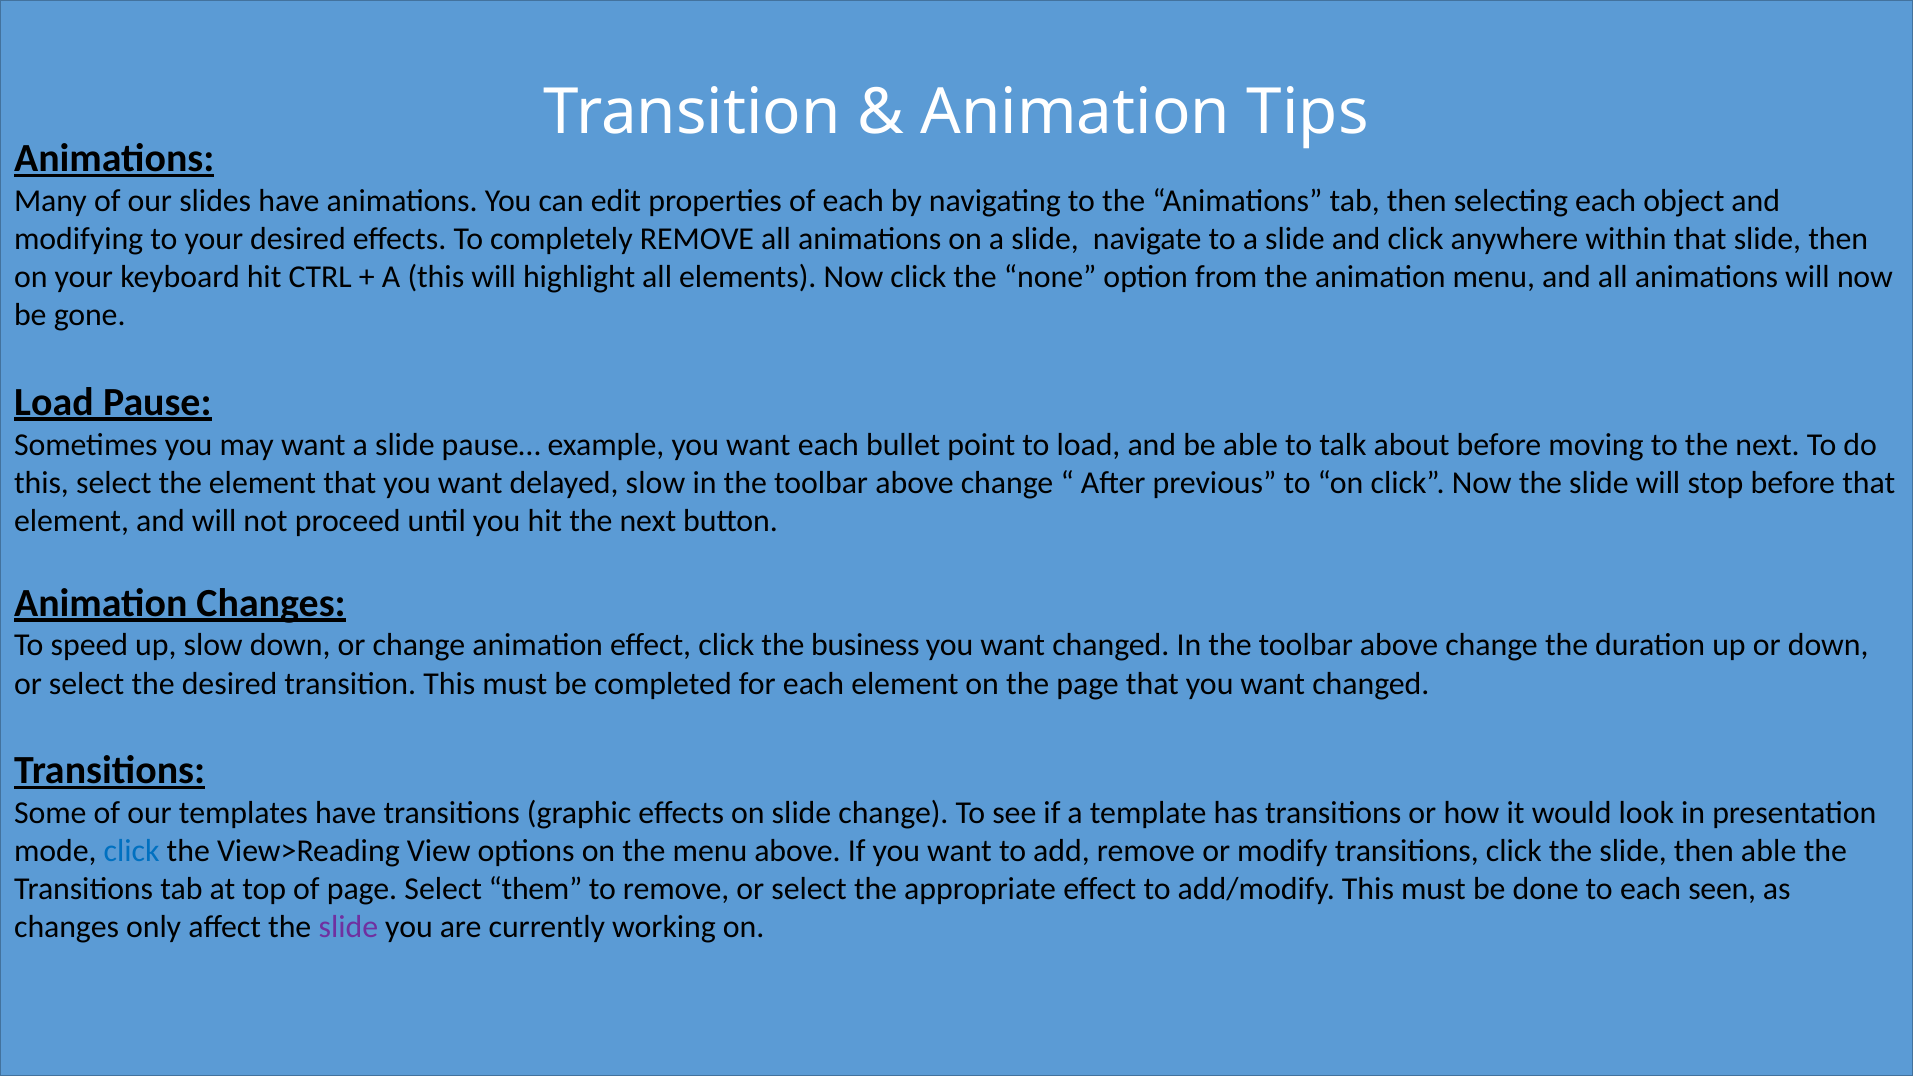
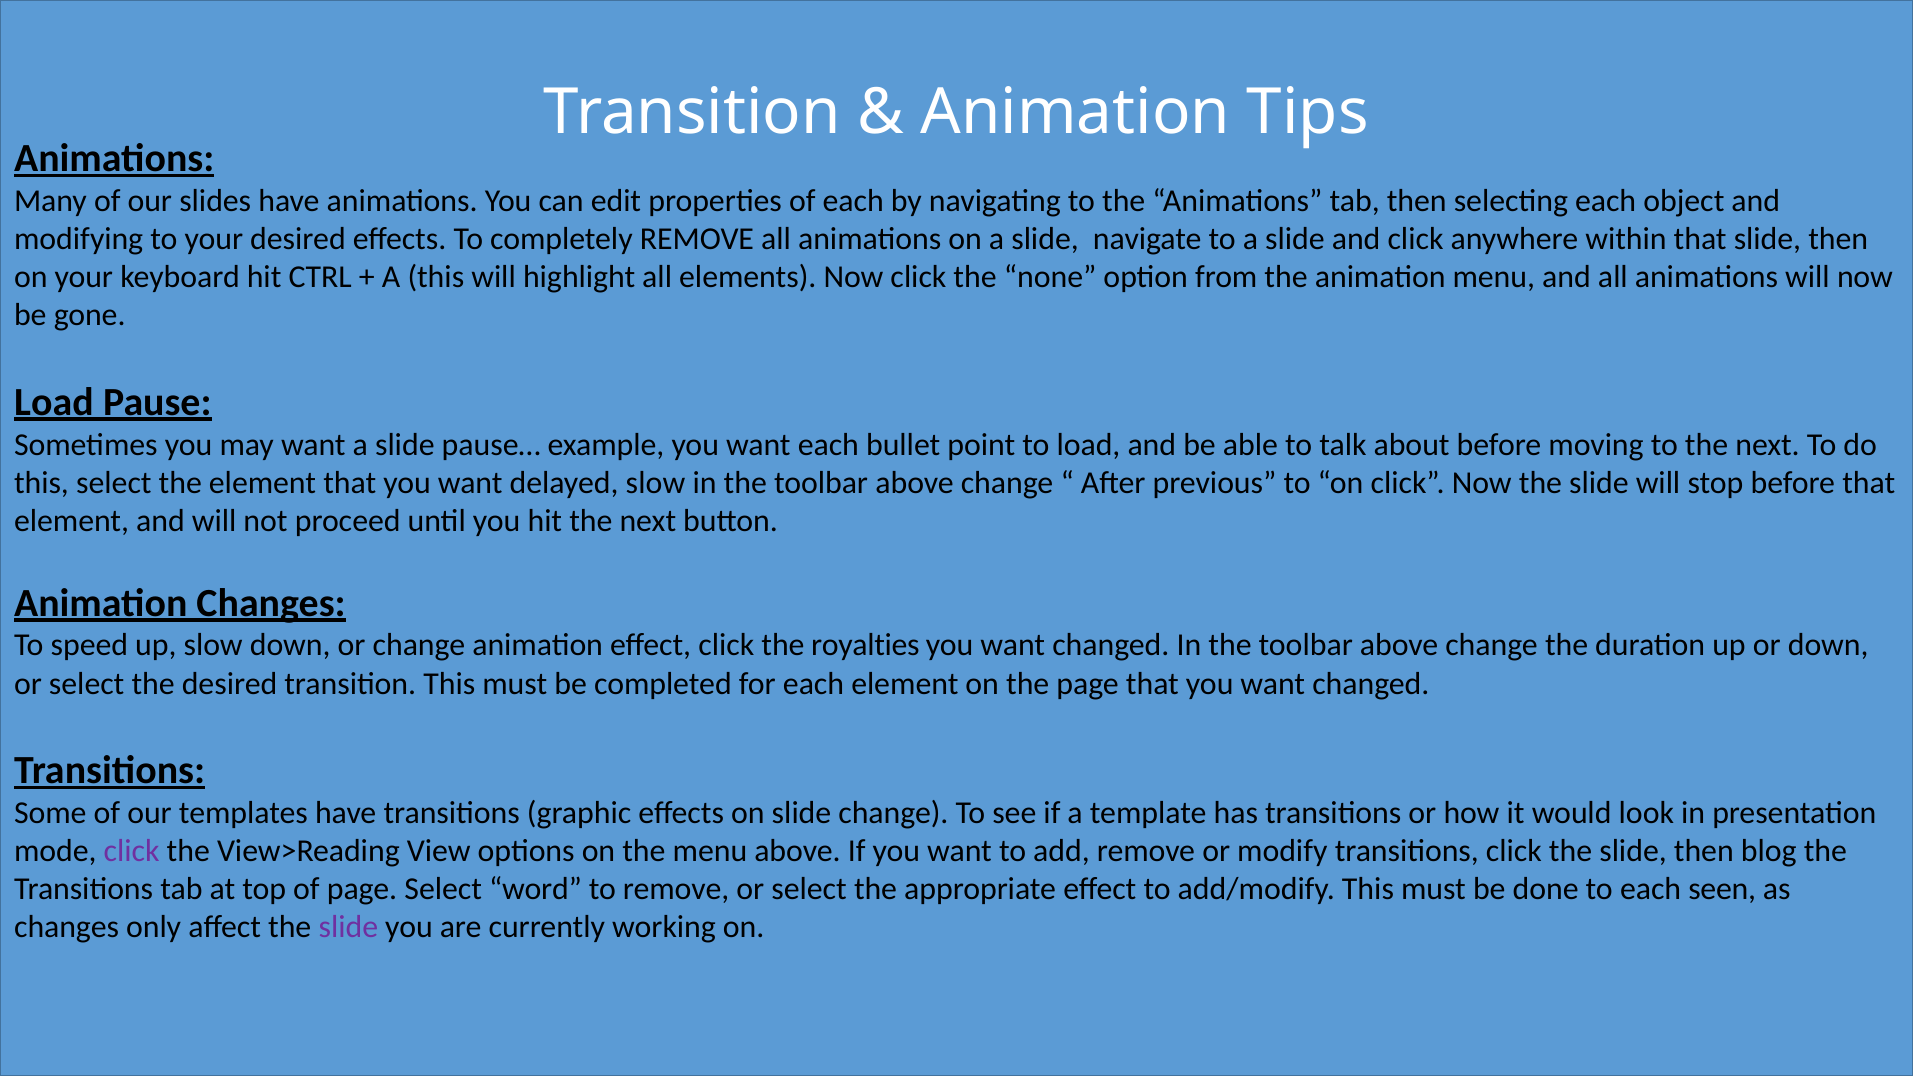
business: business -> royalties
click at (132, 851) colour: blue -> purple
then able: able -> blog
them: them -> word
